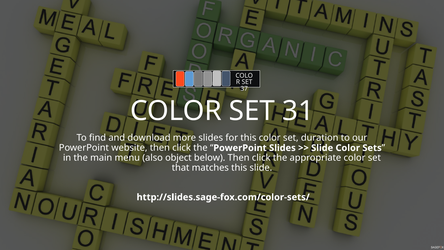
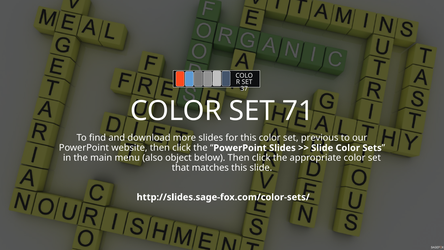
31: 31 -> 71
duration: duration -> previous
